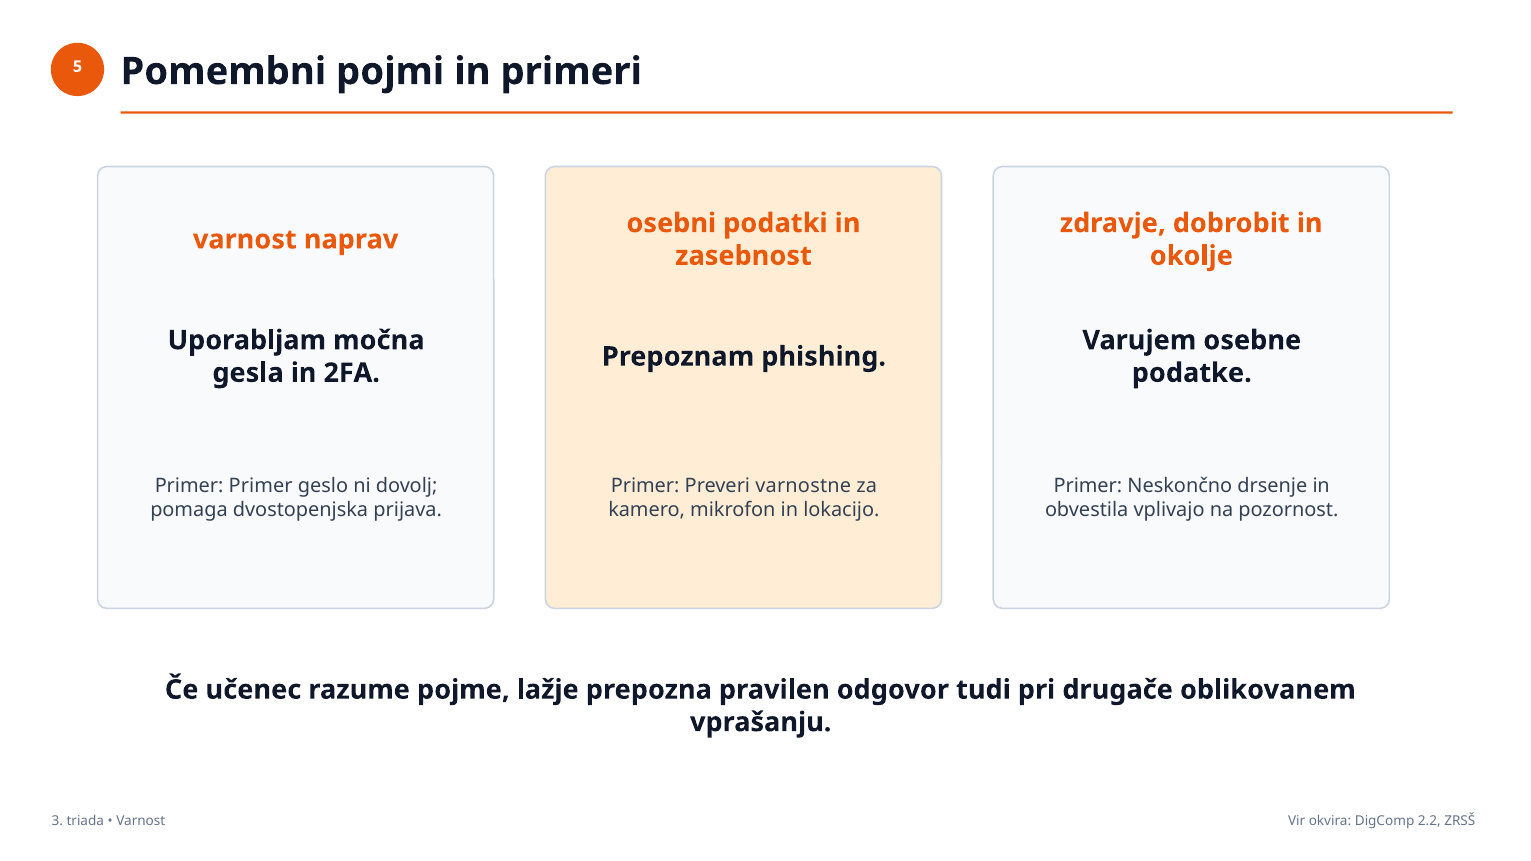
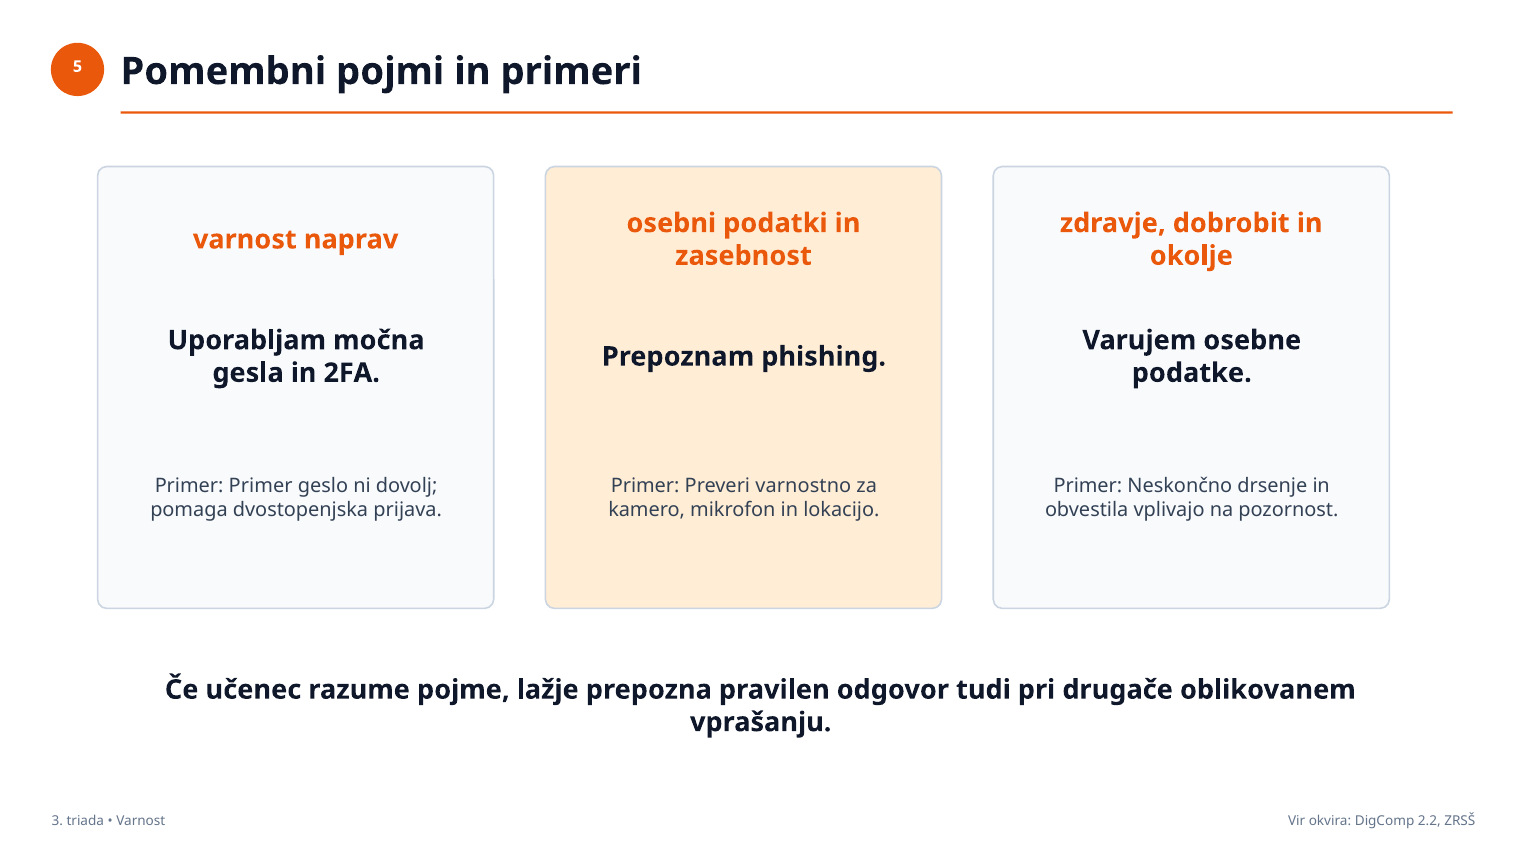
varnostne: varnostne -> varnostno
